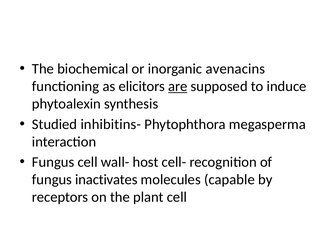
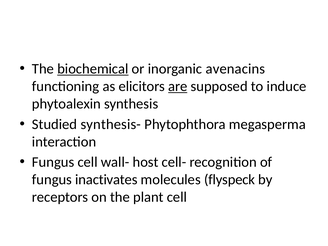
biochemical underline: none -> present
inhibitins-: inhibitins- -> synthesis-
capable: capable -> flyspeck
